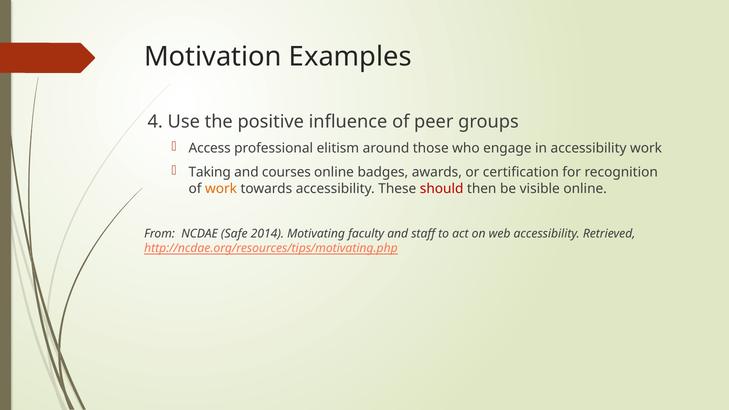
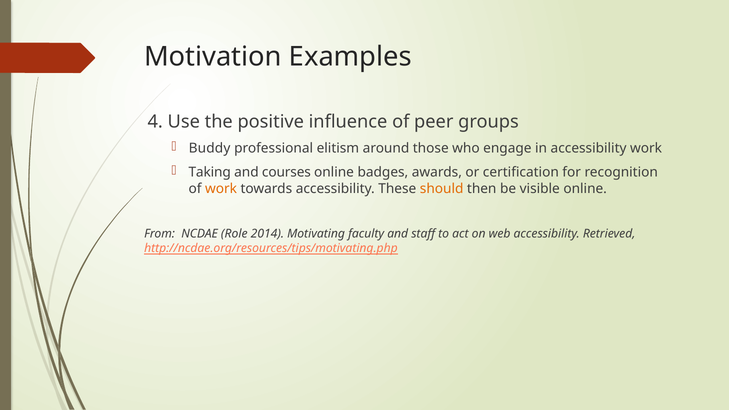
Access: Access -> Buddy
should colour: red -> orange
Safe: Safe -> Role
